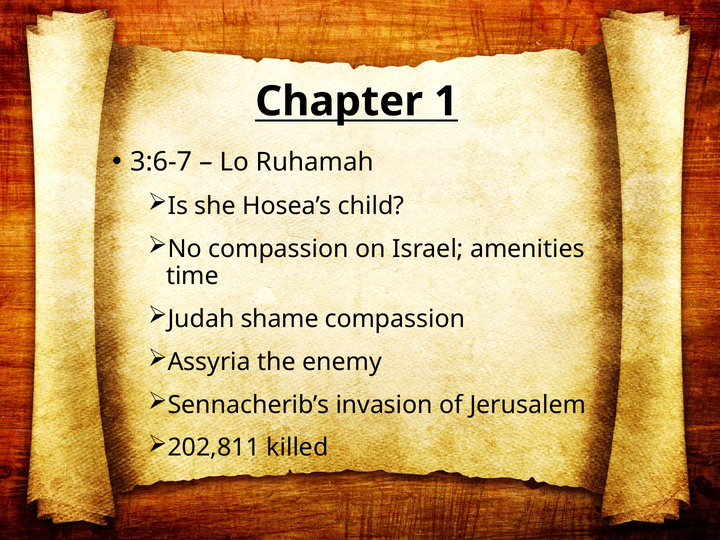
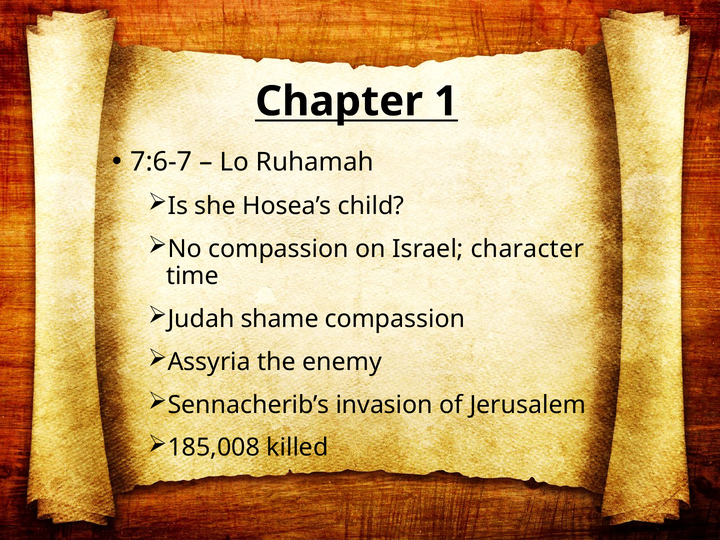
3:6-7: 3:6-7 -> 7:6-7
amenities: amenities -> character
202,811: 202,811 -> 185,008
